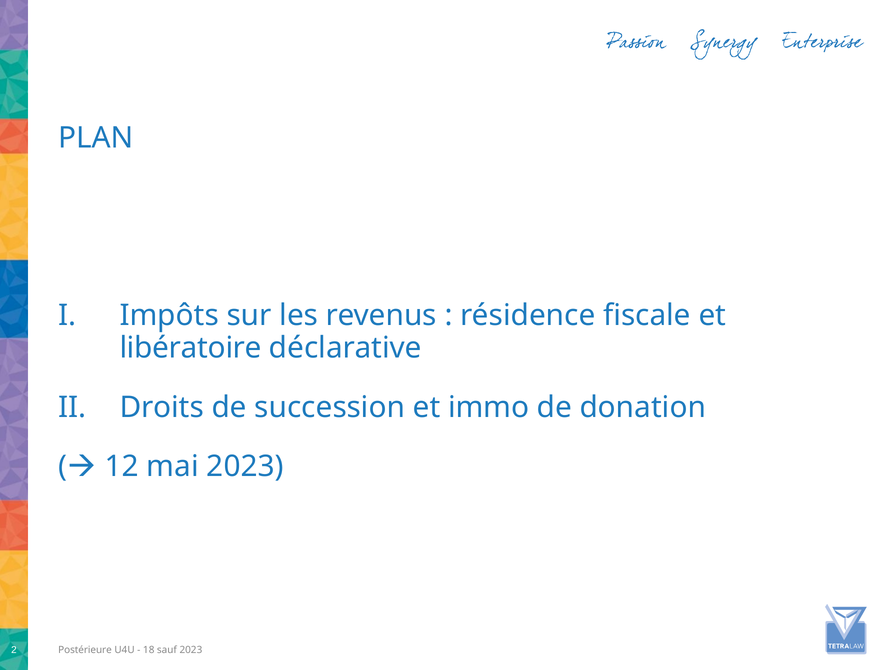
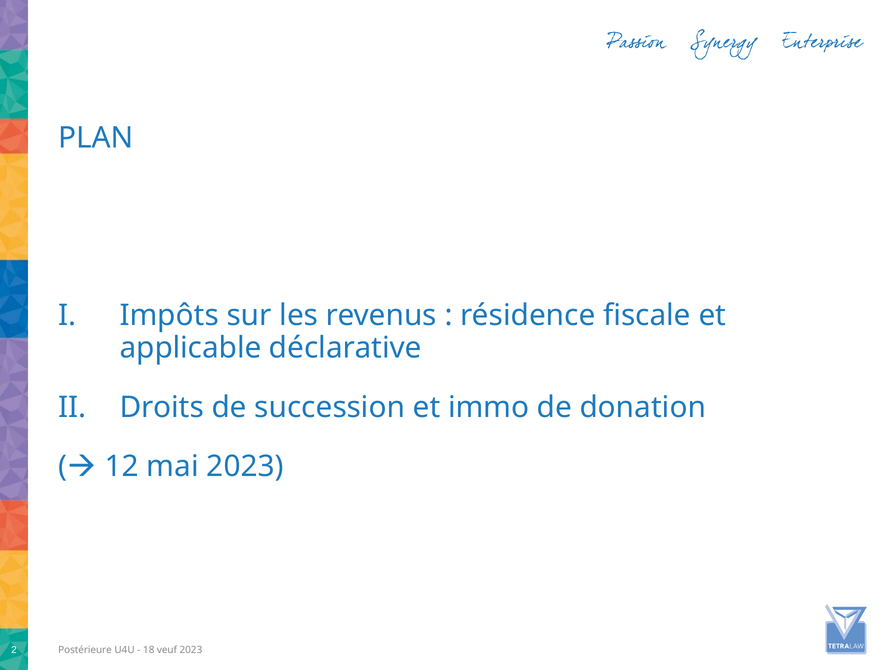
libératoire: libératoire -> applicable
sauf: sauf -> veuf
